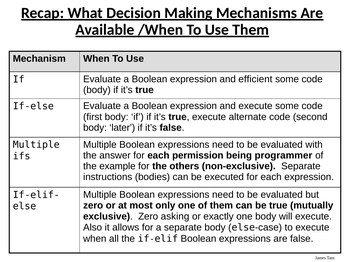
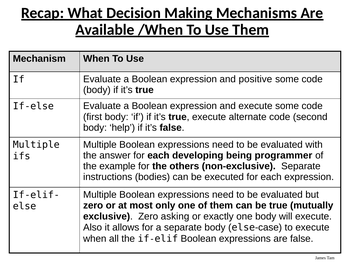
efficient: efficient -> positive
later: later -> help
permission: permission -> developing
